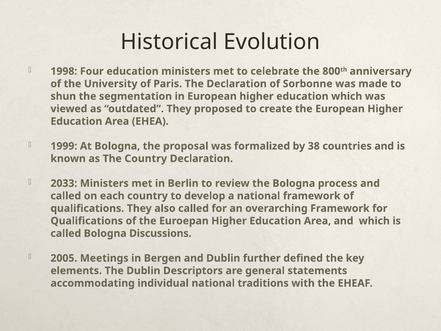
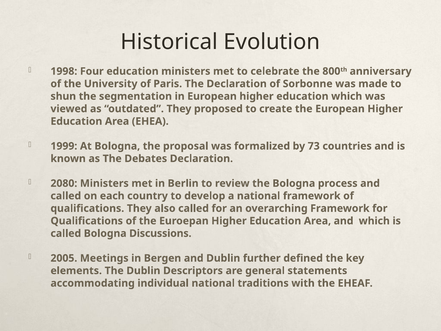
38: 38 -> 73
The Country: Country -> Debates
2033: 2033 -> 2080
